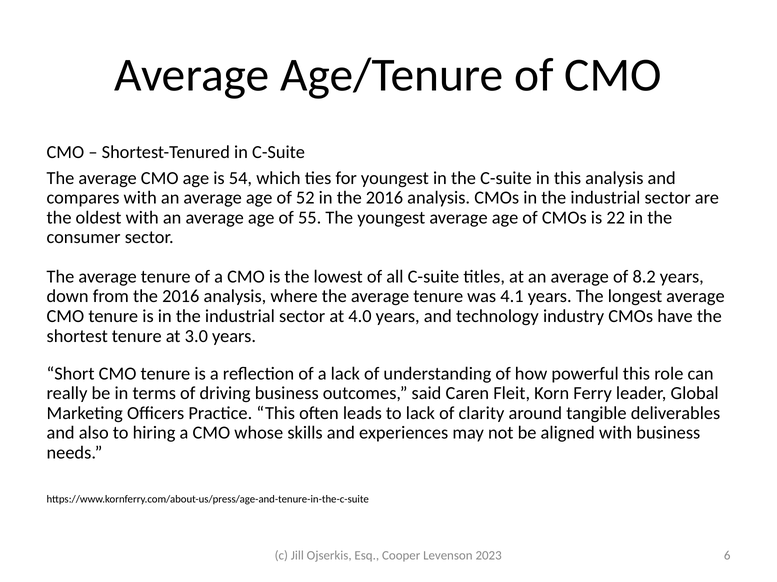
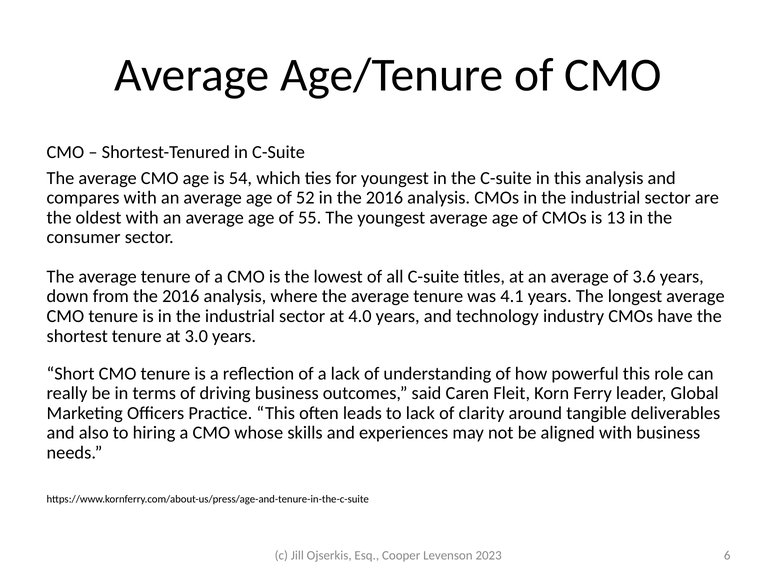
22: 22 -> 13
8.2: 8.2 -> 3.6
